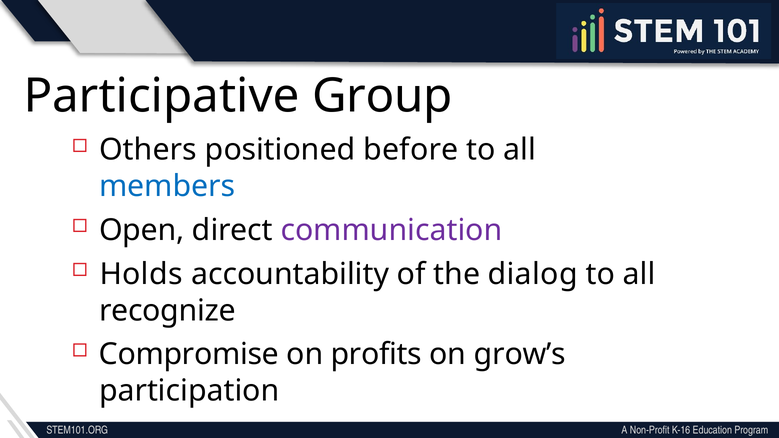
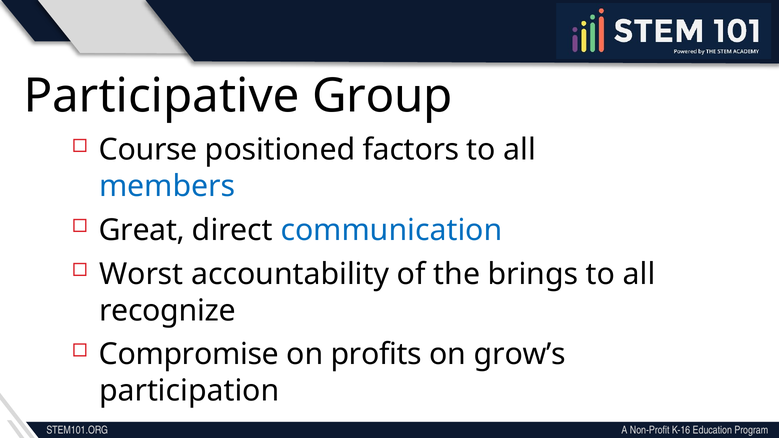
Others: Others -> Course
before: before -> factors
Open: Open -> Great
communication colour: purple -> blue
Holds: Holds -> Worst
dialog: dialog -> brings
